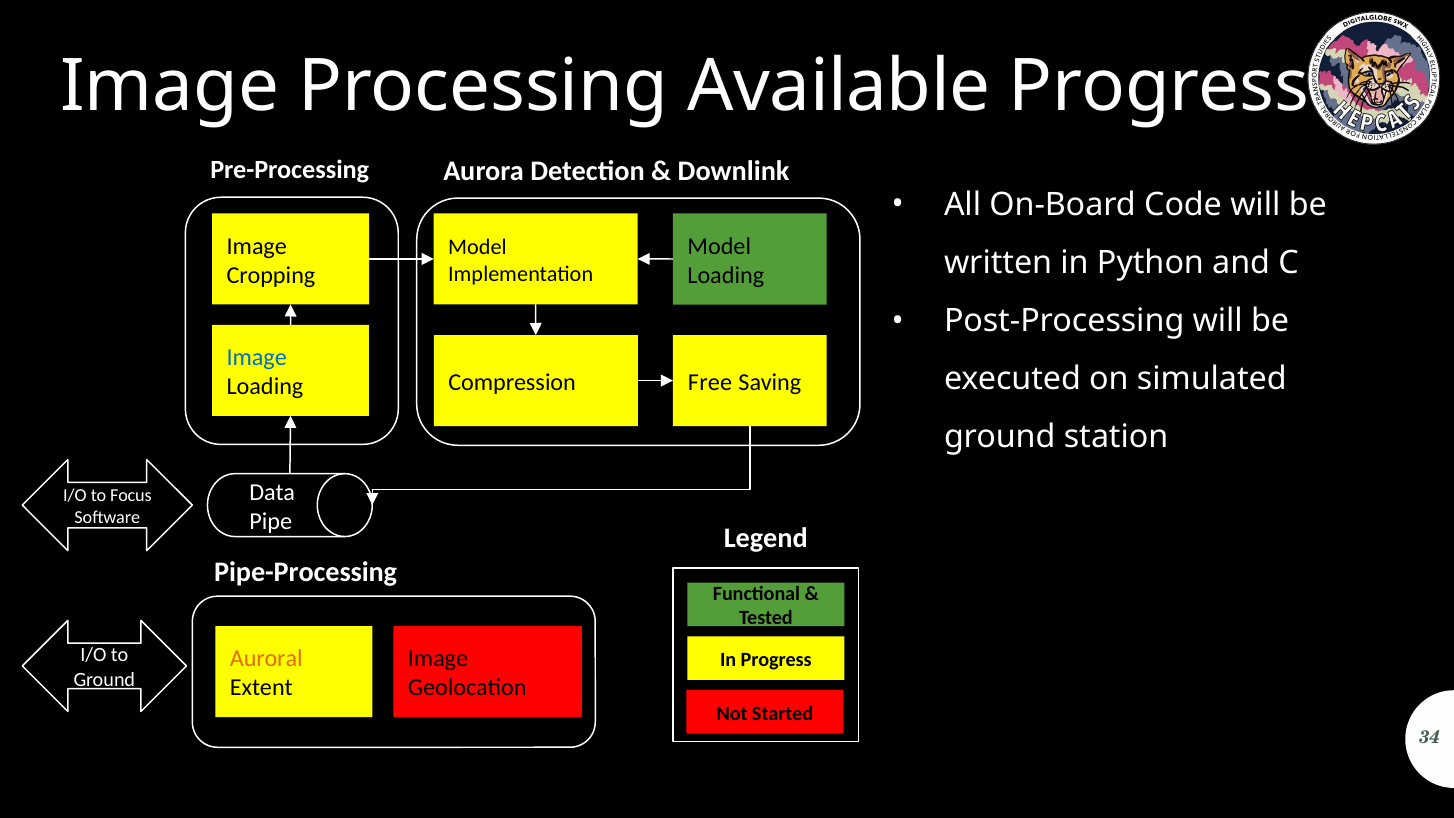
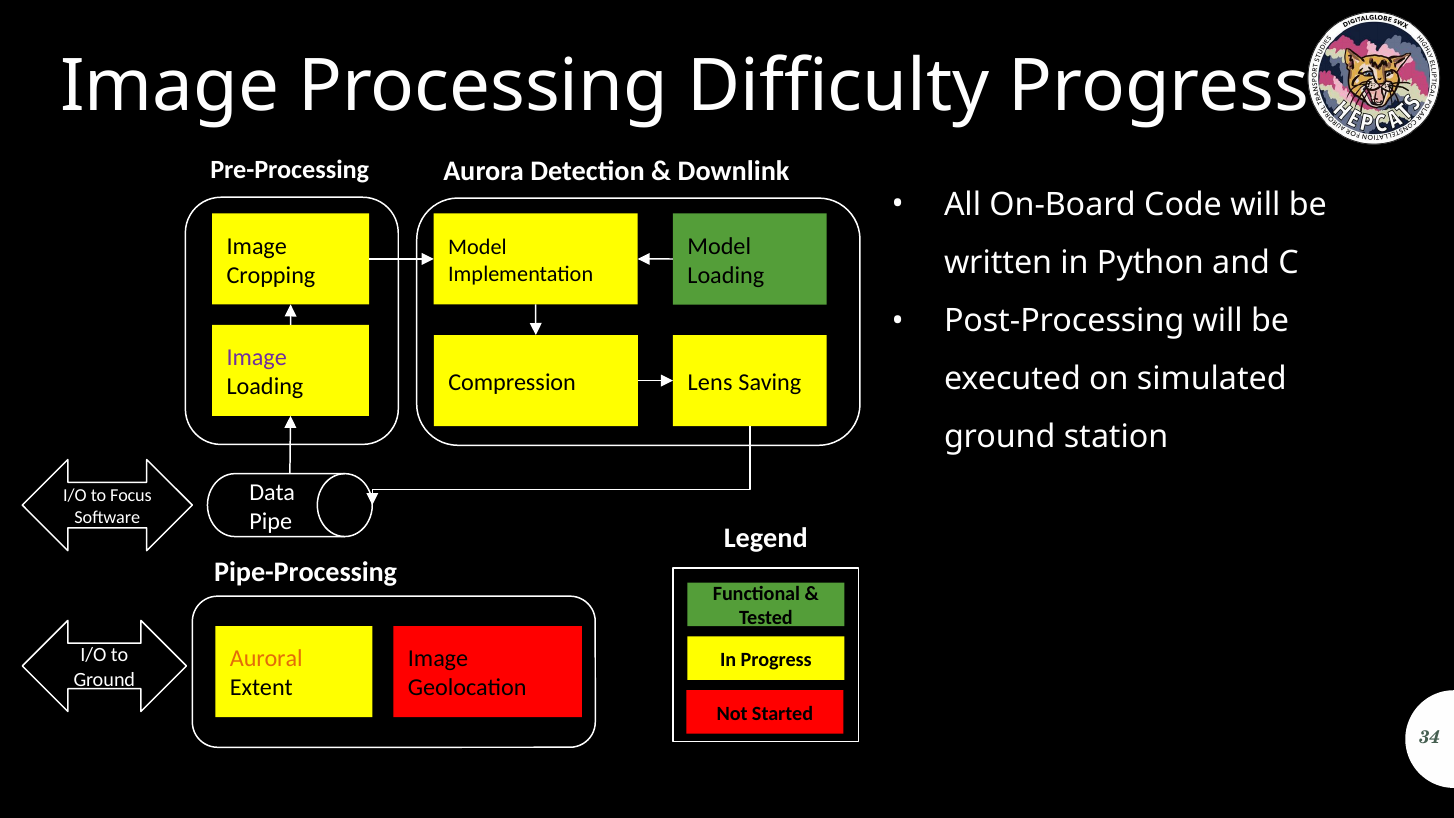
Available: Available -> Difficulty
Image at (257, 357) colour: blue -> purple
Free: Free -> Lens
